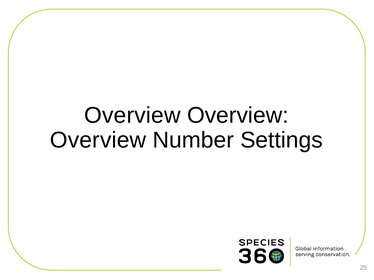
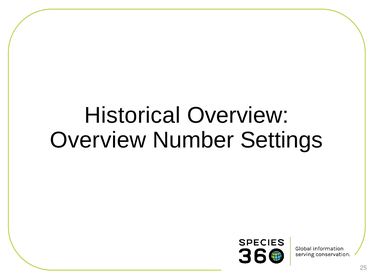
Overview at (132, 116): Overview -> Historical
